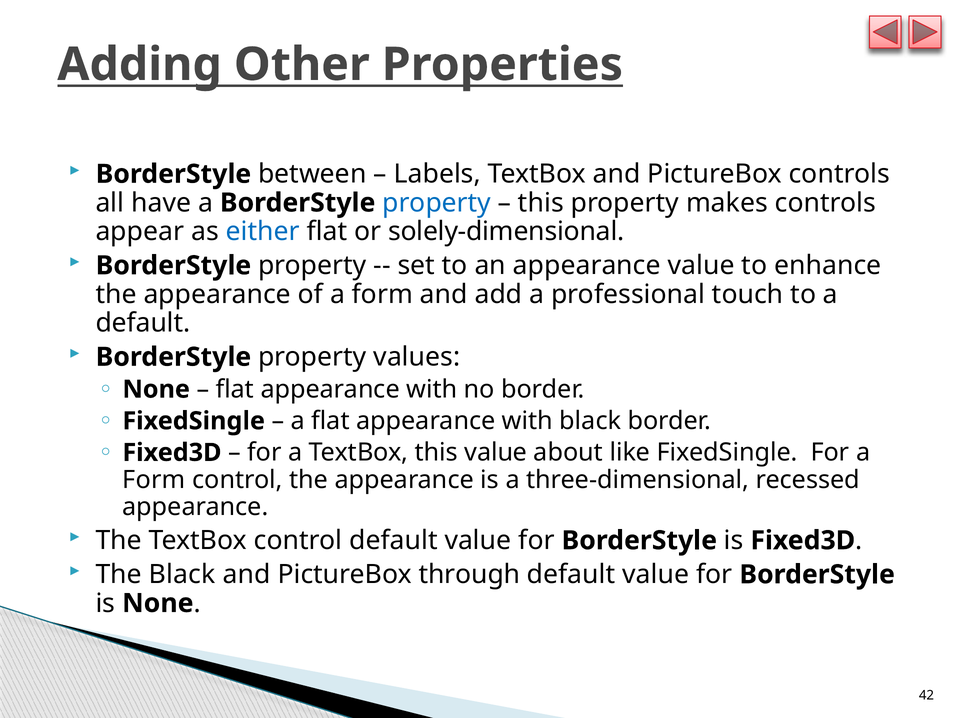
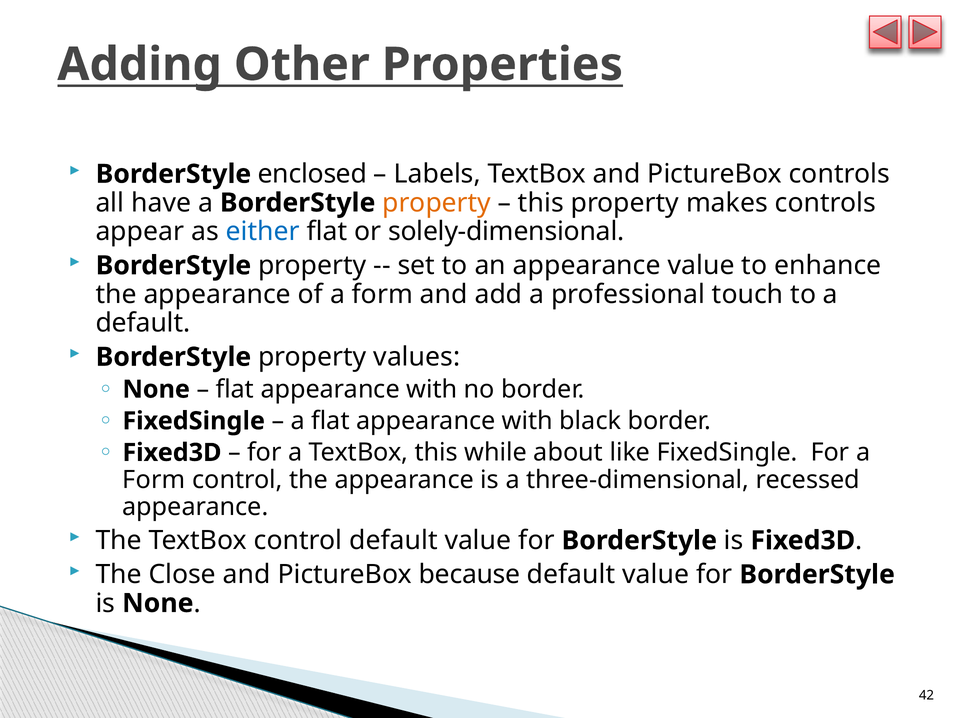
between: between -> enclosed
property at (437, 203) colour: blue -> orange
this value: value -> while
The Black: Black -> Close
through: through -> because
